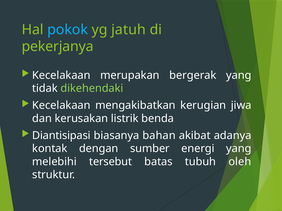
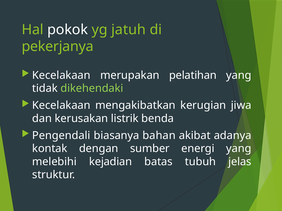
pokok colour: light blue -> white
bergerak: bergerak -> pelatihan
Diantisipasi: Diantisipasi -> Pengendali
tersebut: tersebut -> kejadian
oleh: oleh -> jelas
